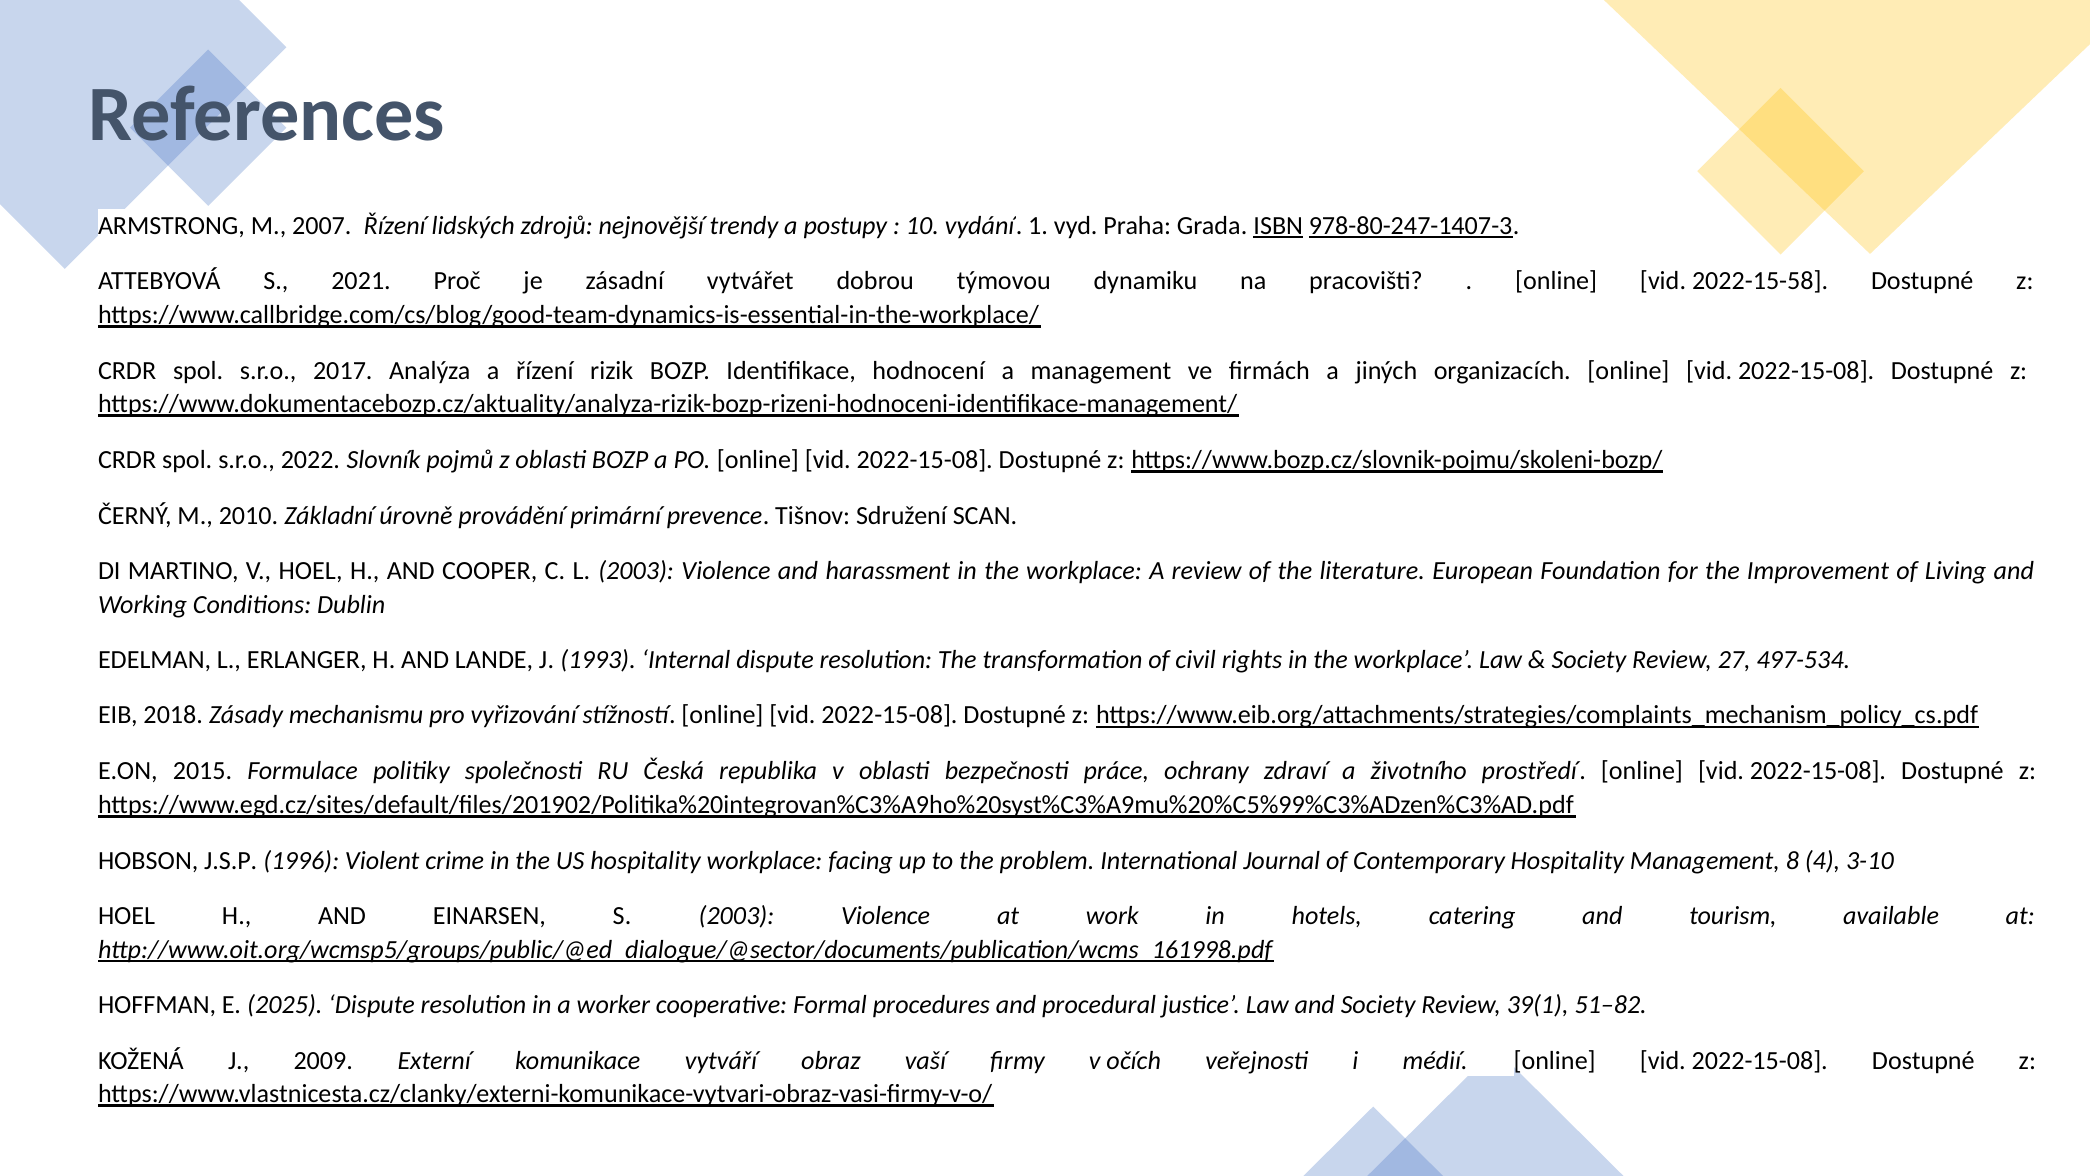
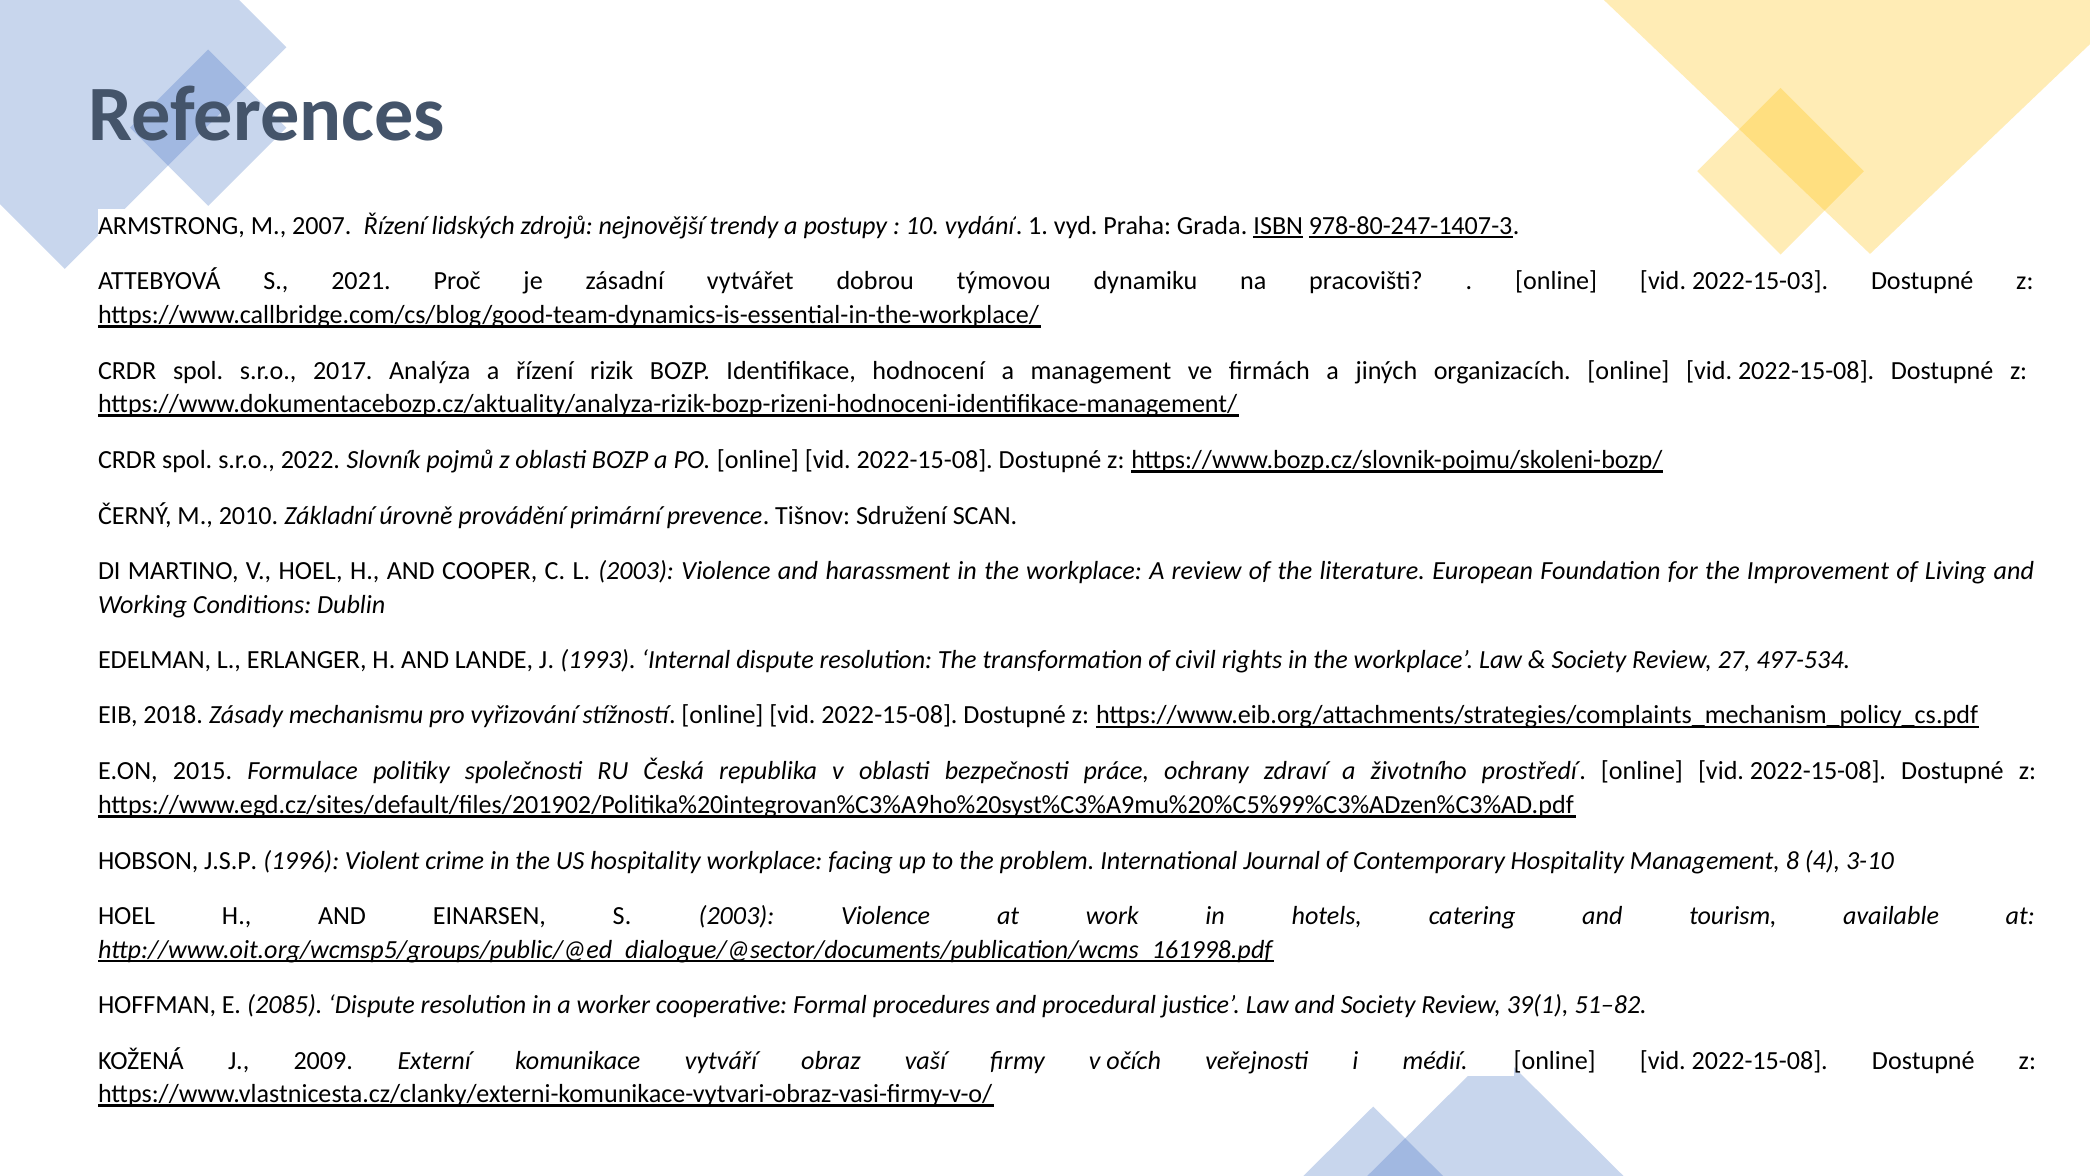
2022-15-58: 2022-15-58 -> 2022-15-03
2025: 2025 -> 2085
